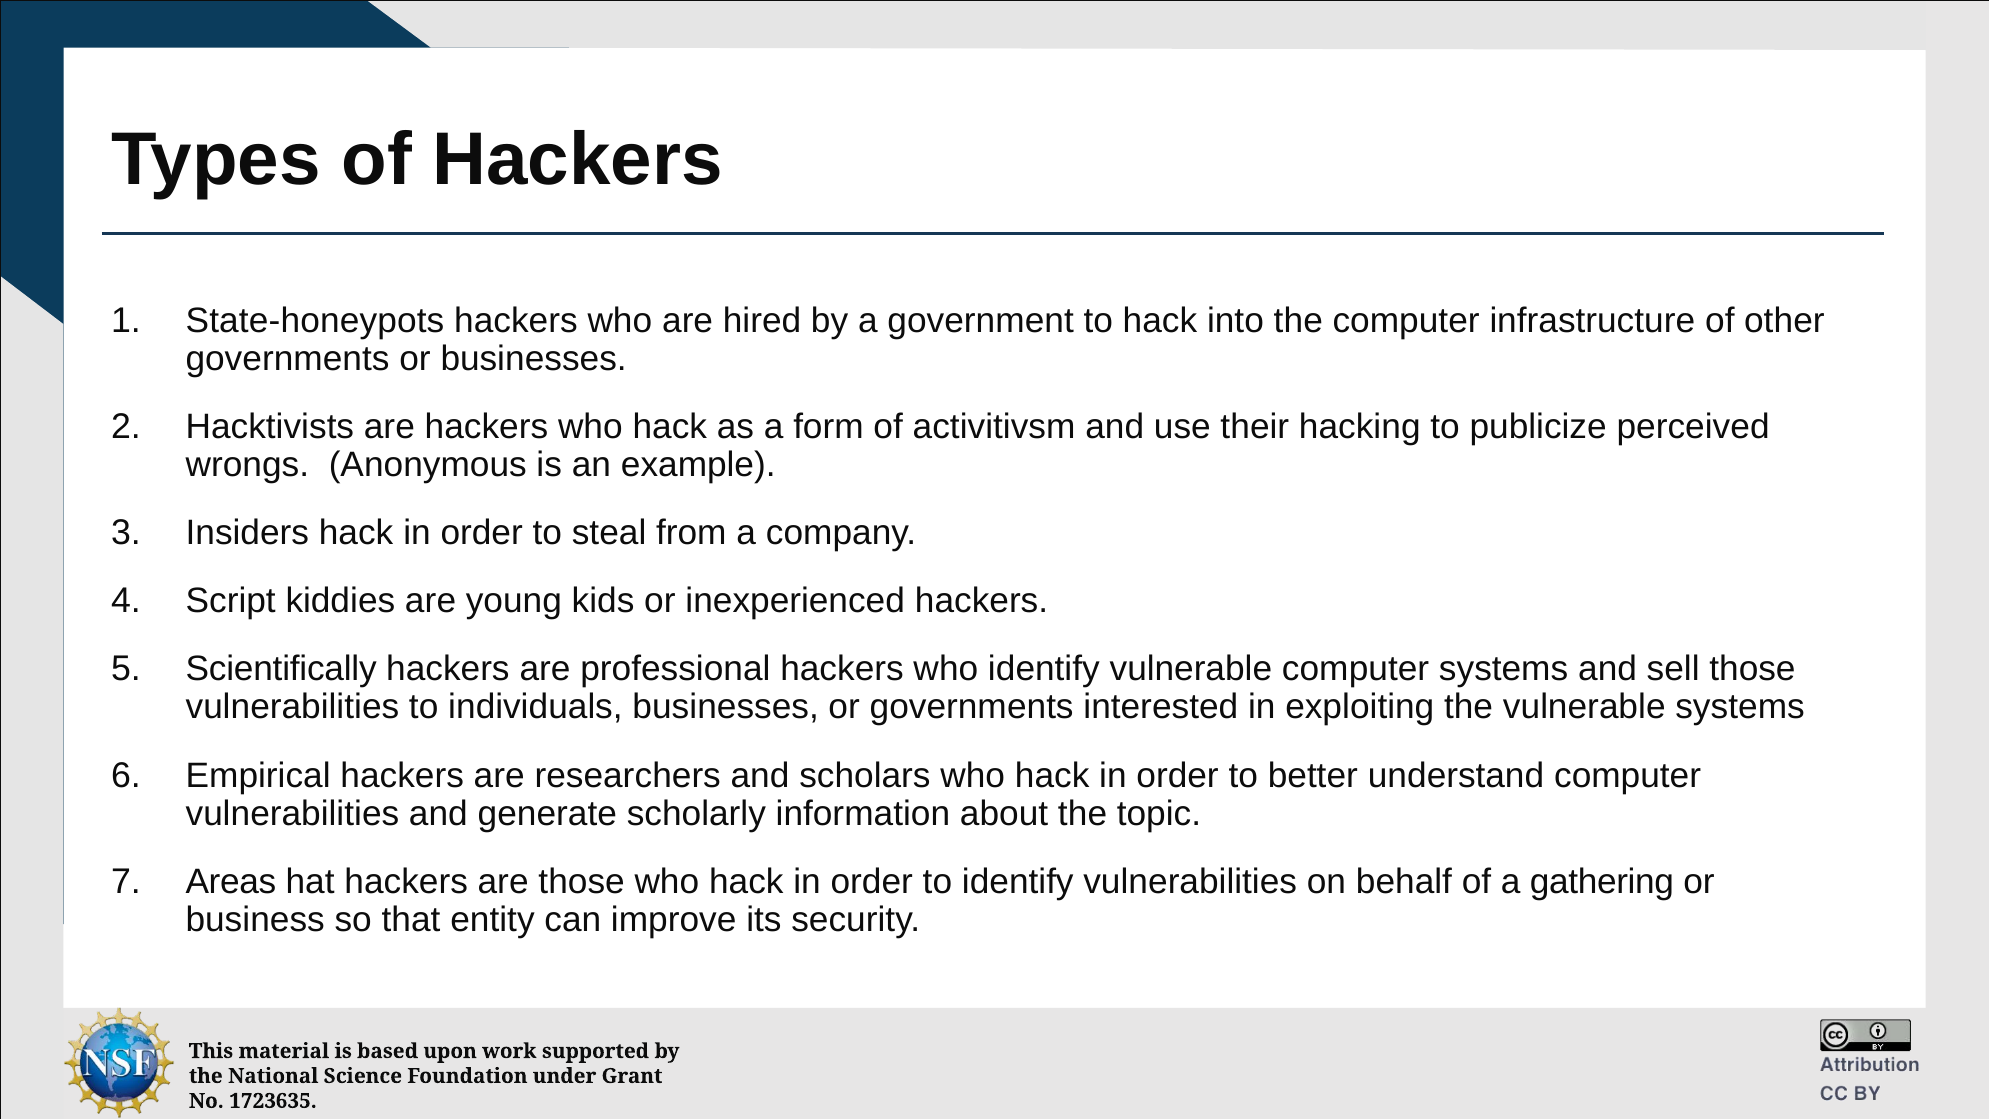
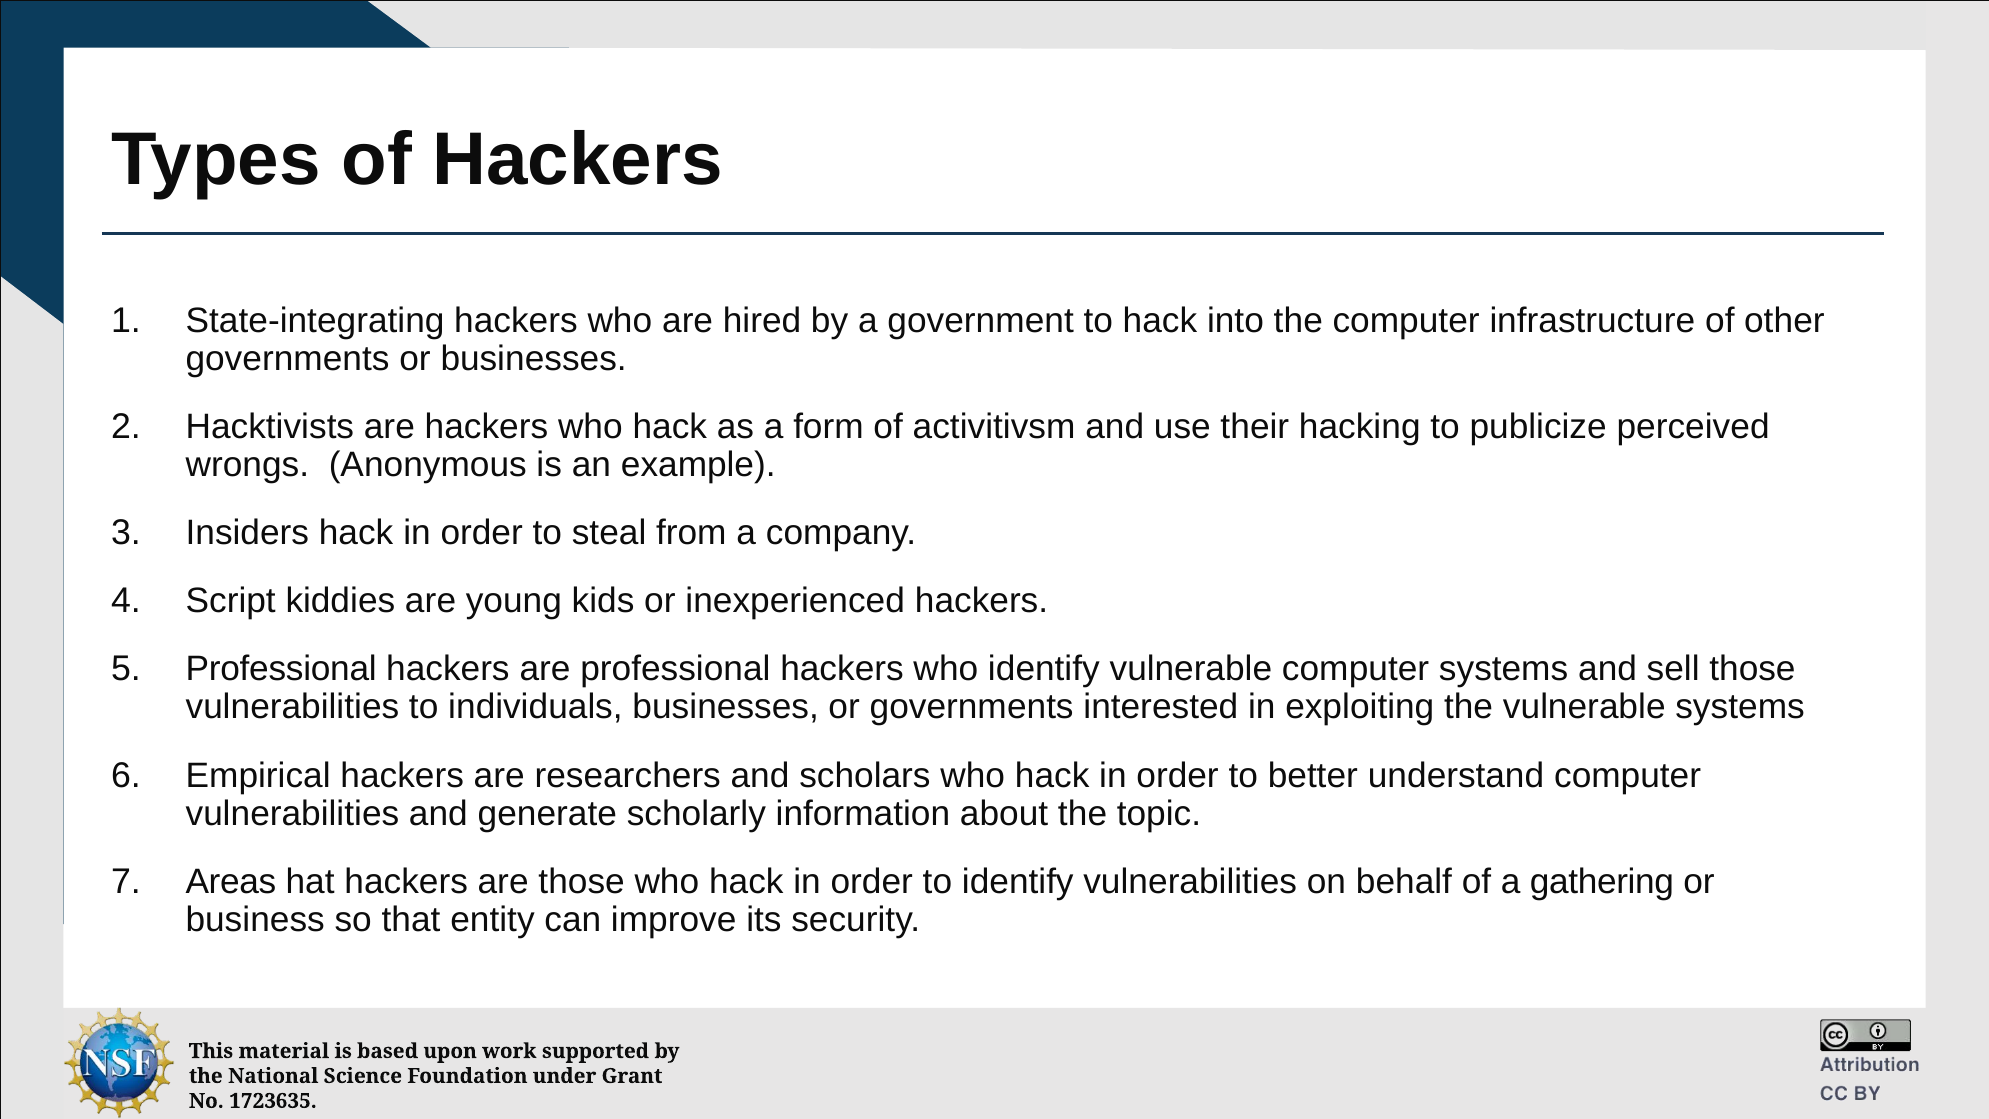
State-honeypots: State-honeypots -> State-integrating
Scientifically at (281, 669): Scientifically -> Professional
